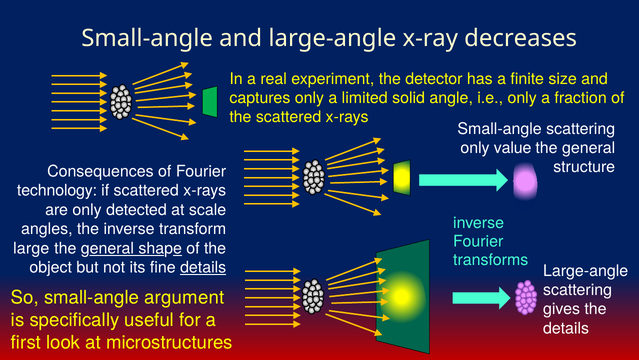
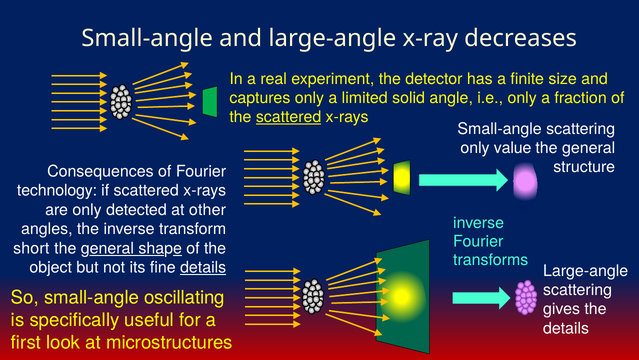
scattered at (289, 117) underline: none -> present
scale: scale -> other
large: large -> short
argument: argument -> oscillating
